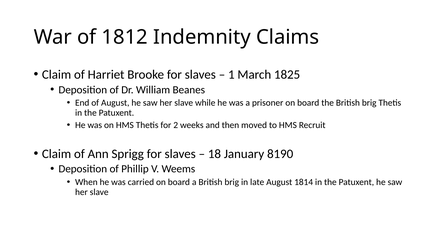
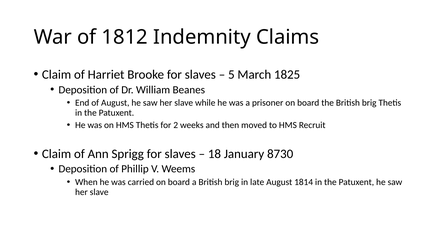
1: 1 -> 5
8190: 8190 -> 8730
